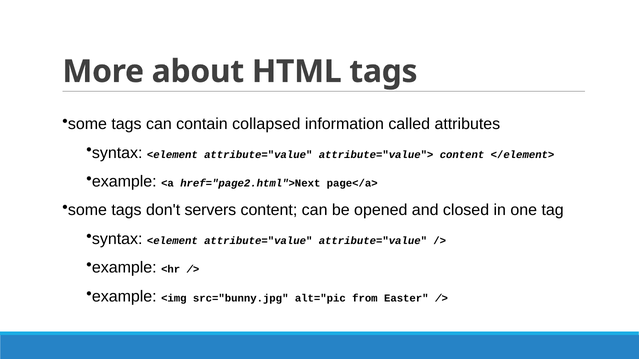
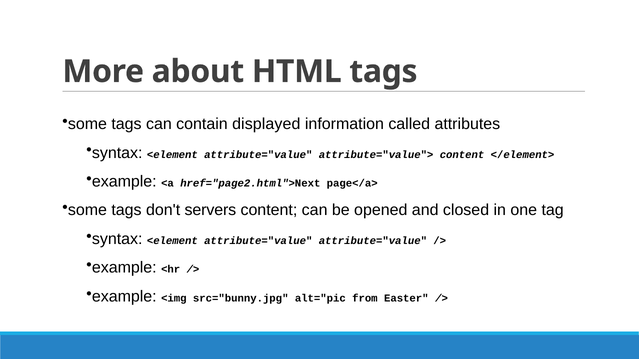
collapsed: collapsed -> displayed
